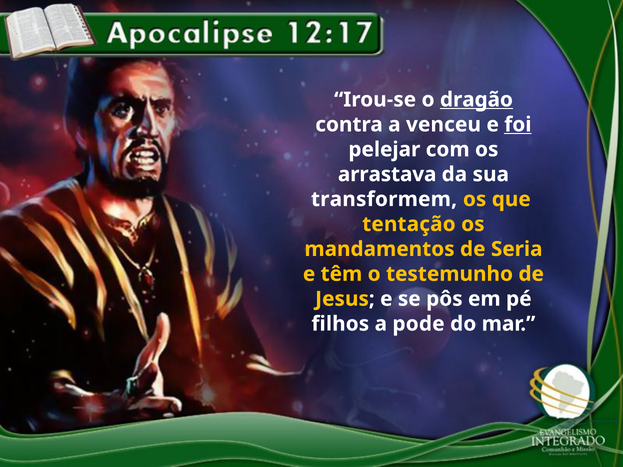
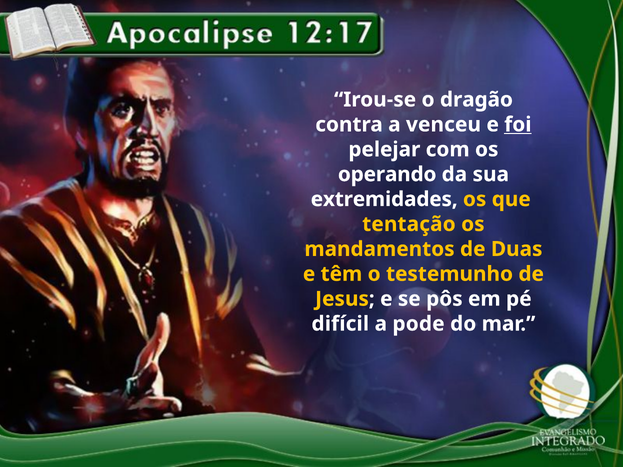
dragão underline: present -> none
arrastava: arrastava -> operando
transformem: transformem -> extremidades
Seria: Seria -> Duas
filhos: filhos -> difícil
